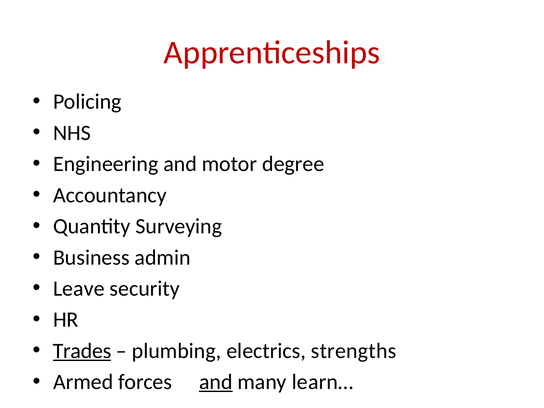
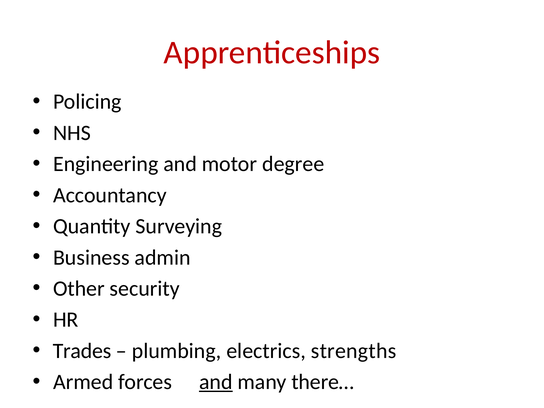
Leave: Leave -> Other
Trades underline: present -> none
learn…: learn… -> there…
